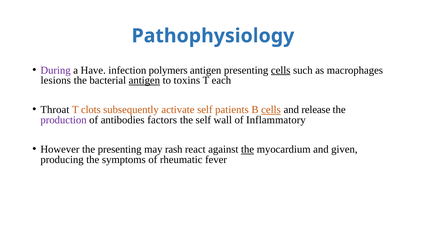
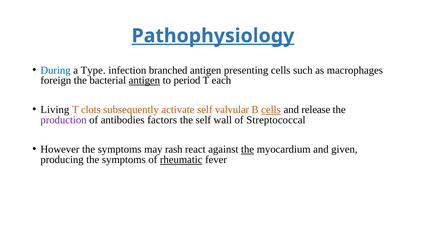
Pathophysiology underline: none -> present
During colour: purple -> blue
Have: Have -> Type
polymers: polymers -> branched
cells at (281, 70) underline: present -> none
lesions: lesions -> foreign
toxins: toxins -> period
Throat: Throat -> Living
patients: patients -> valvular
Inflammatory: Inflammatory -> Streptococcal
However the presenting: presenting -> symptoms
rheumatic underline: none -> present
